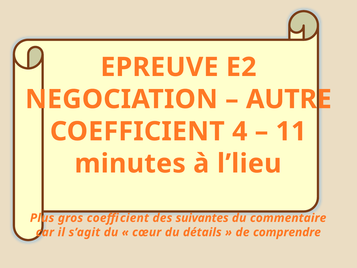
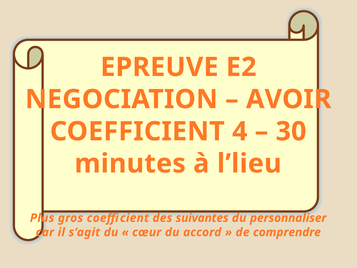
AUTRE: AUTRE -> AVOIR
11: 11 -> 30
commentaire: commentaire -> personnaliser
détails: détails -> accord
